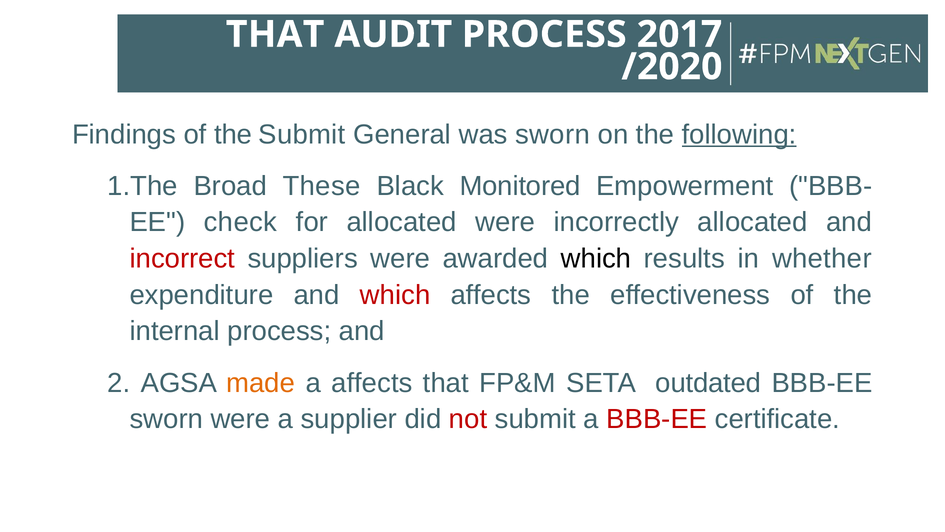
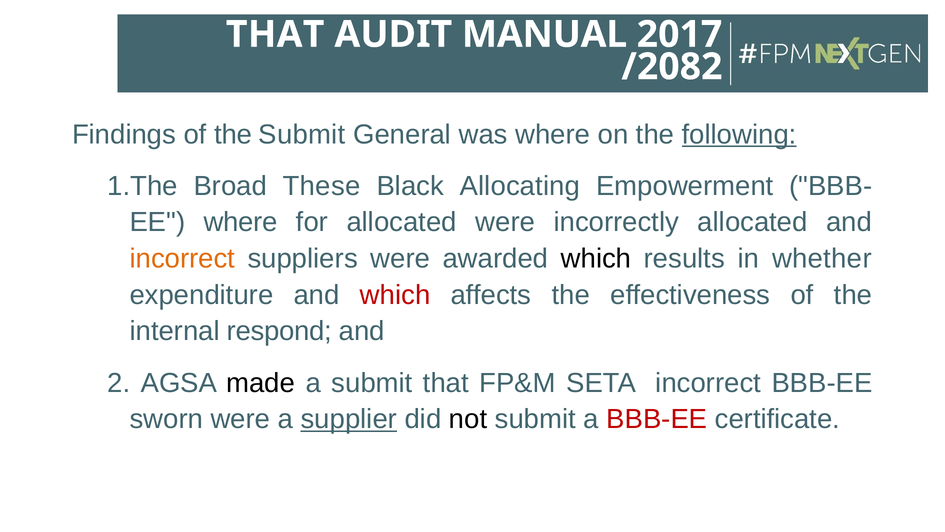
AUDIT PROCESS: PROCESS -> MANUAL
/2020: /2020 -> /2082
was sworn: sworn -> where
Monitored: Monitored -> Allocating
check at (240, 222): check -> where
incorrect at (182, 258) colour: red -> orange
internal process: process -> respond
made colour: orange -> black
a affects: affects -> submit
SETA outdated: outdated -> incorrect
supplier underline: none -> present
not colour: red -> black
